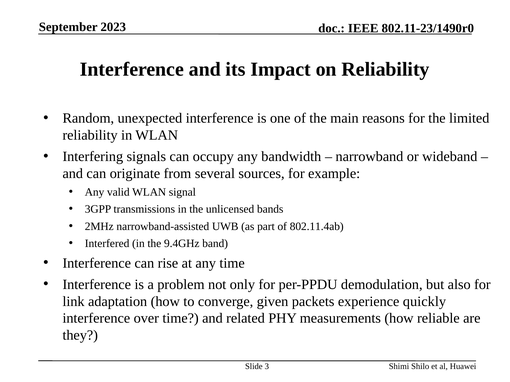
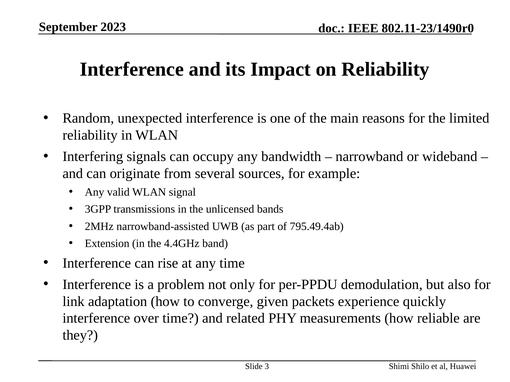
802.11.4ab: 802.11.4ab -> 795.49.4ab
Interfered: Interfered -> Extension
9.4GHz: 9.4GHz -> 4.4GHz
